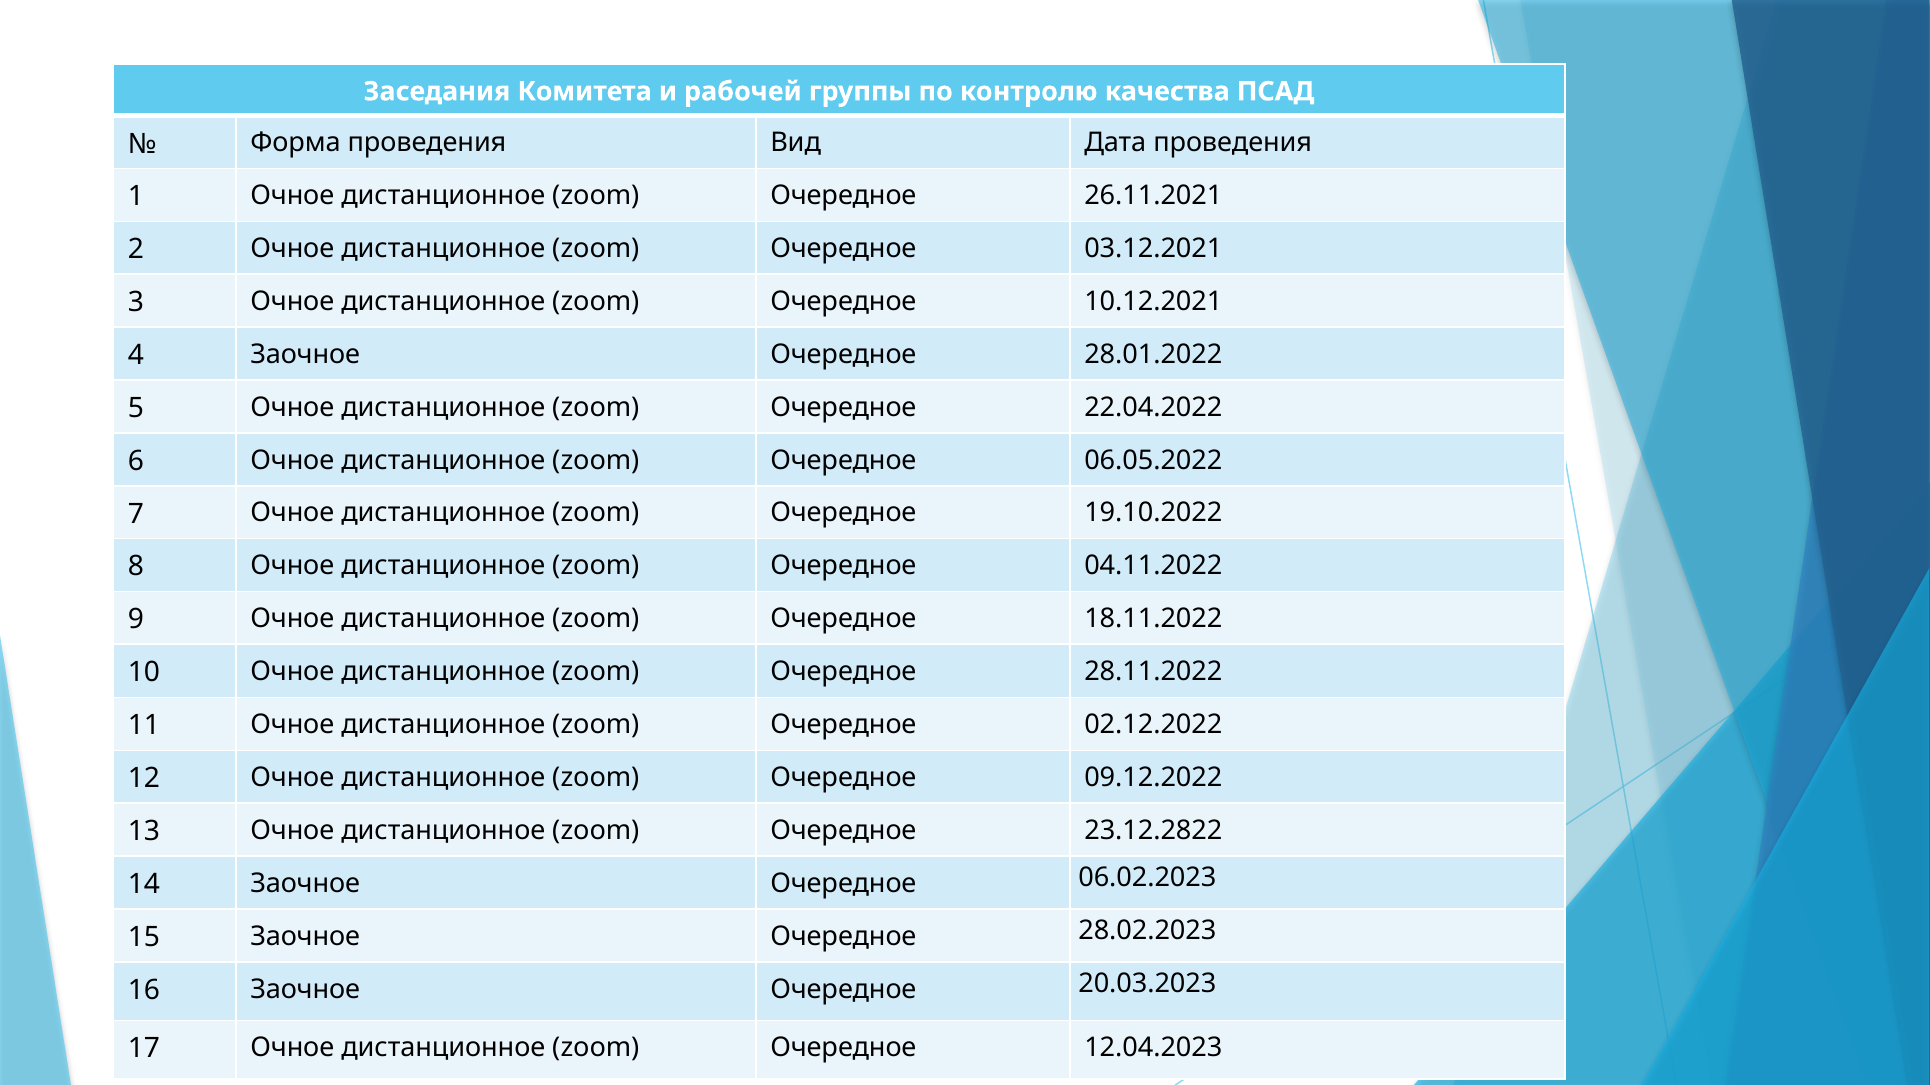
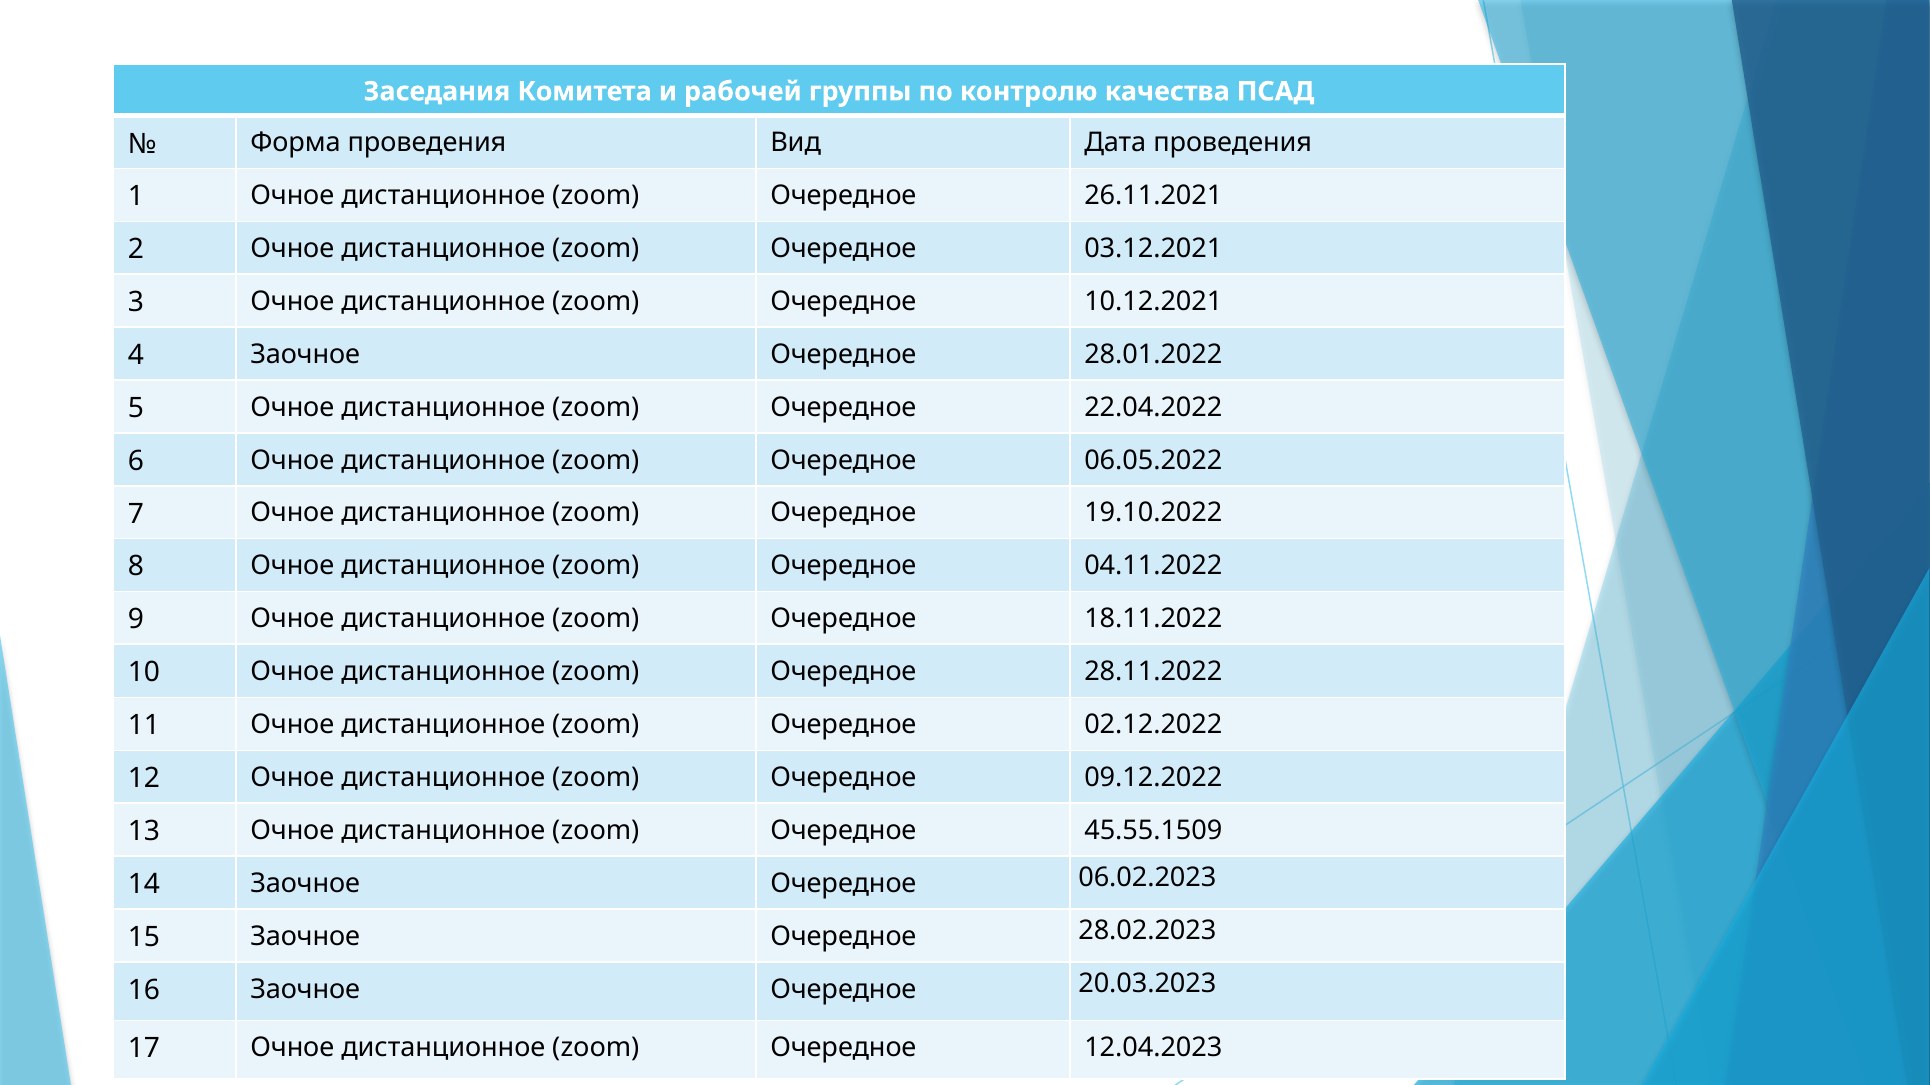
23.12.2822: 23.12.2822 -> 45.55.1509
